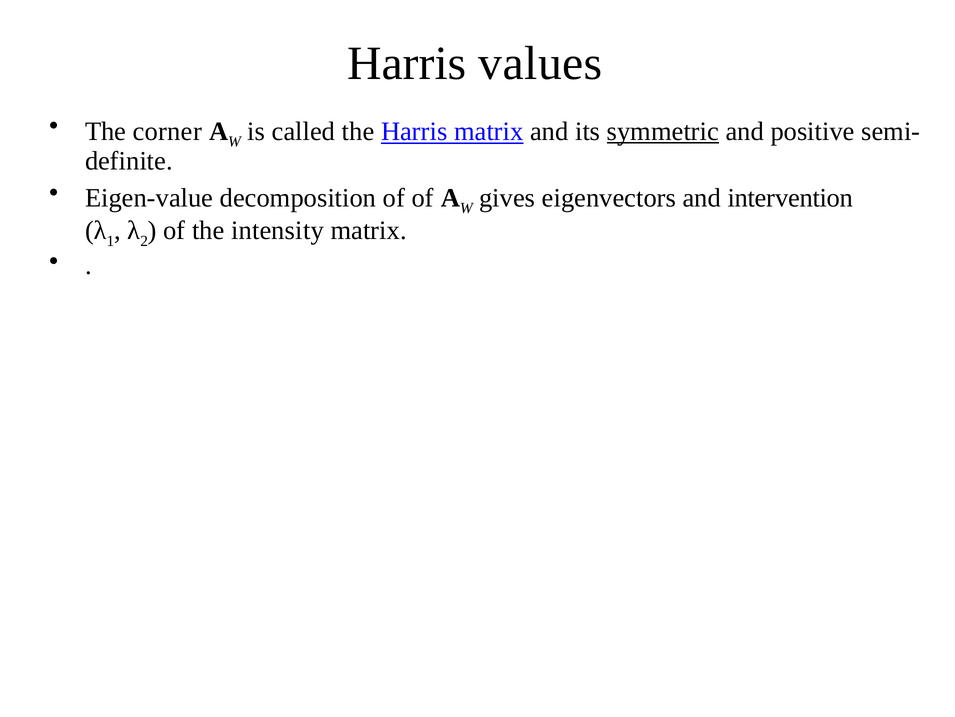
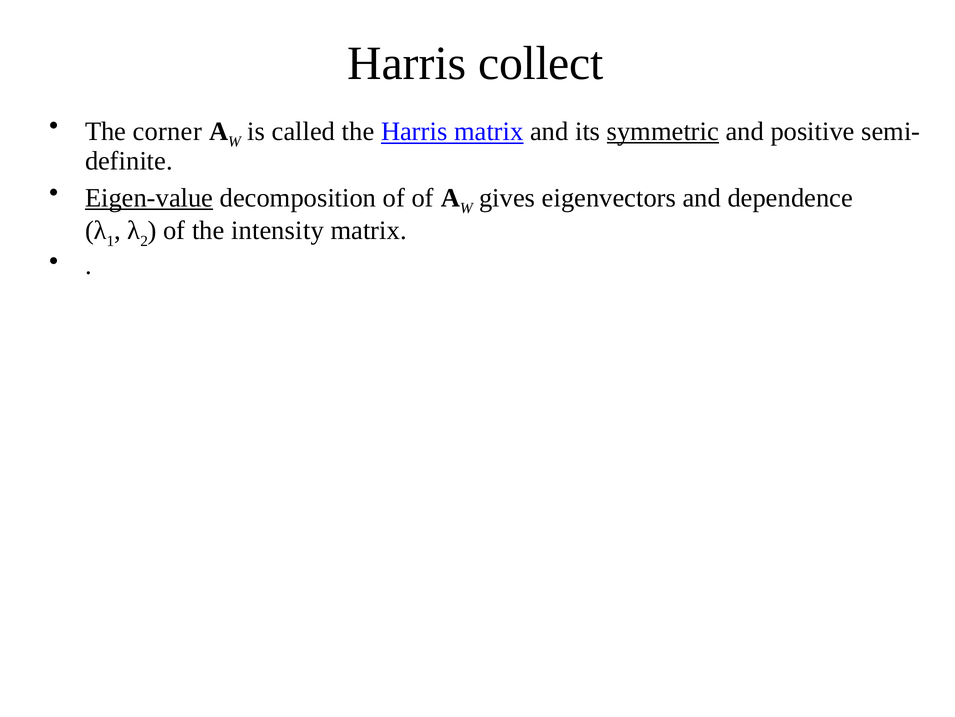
values: values -> collect
Eigen-value underline: none -> present
intervention: intervention -> dependence
